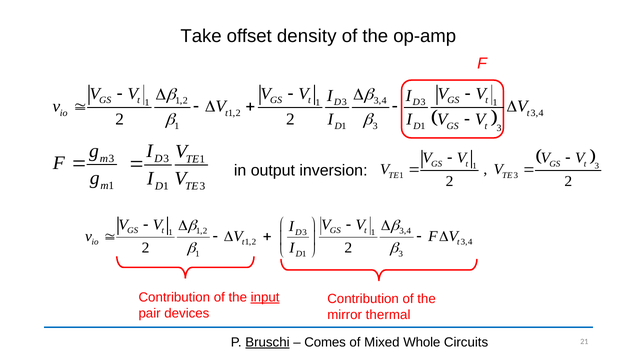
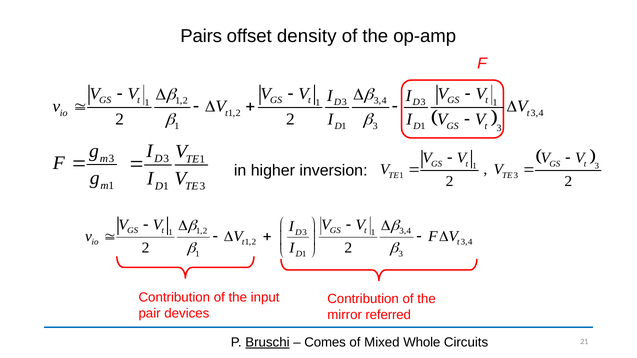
Take: Take -> Pairs
output: output -> higher
input underline: present -> none
thermal: thermal -> referred
